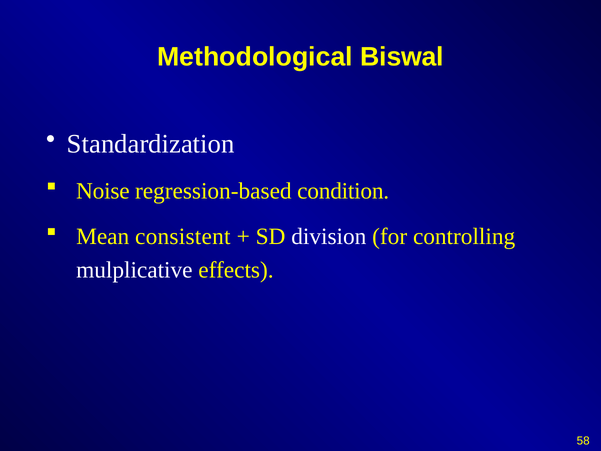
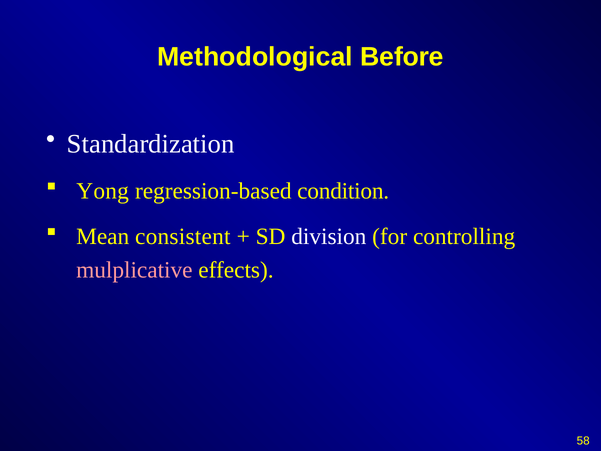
Biswal: Biswal -> Before
Noise: Noise -> Yong
mulplicative colour: white -> pink
